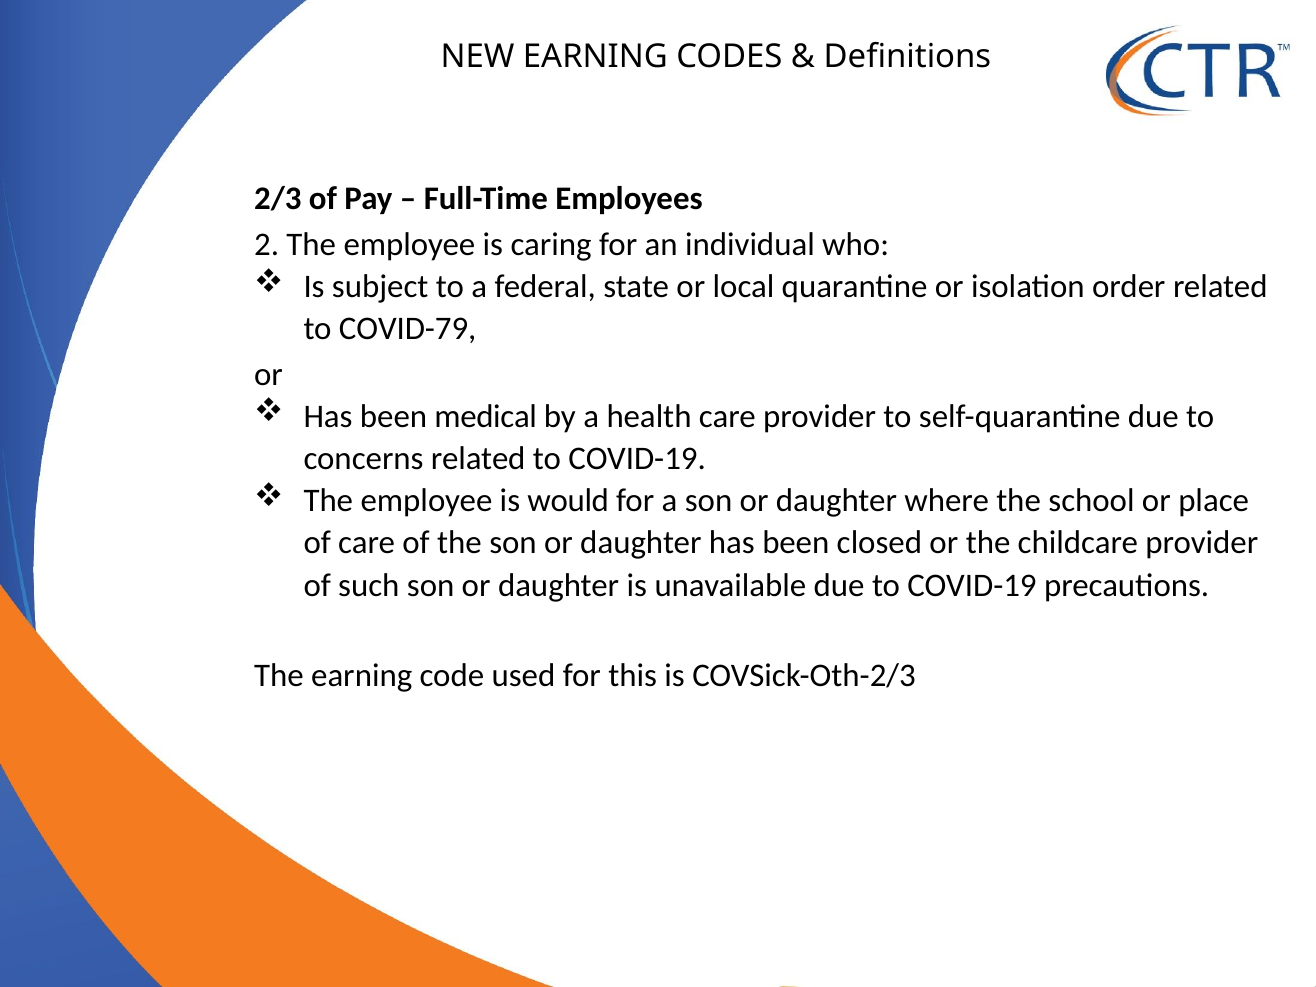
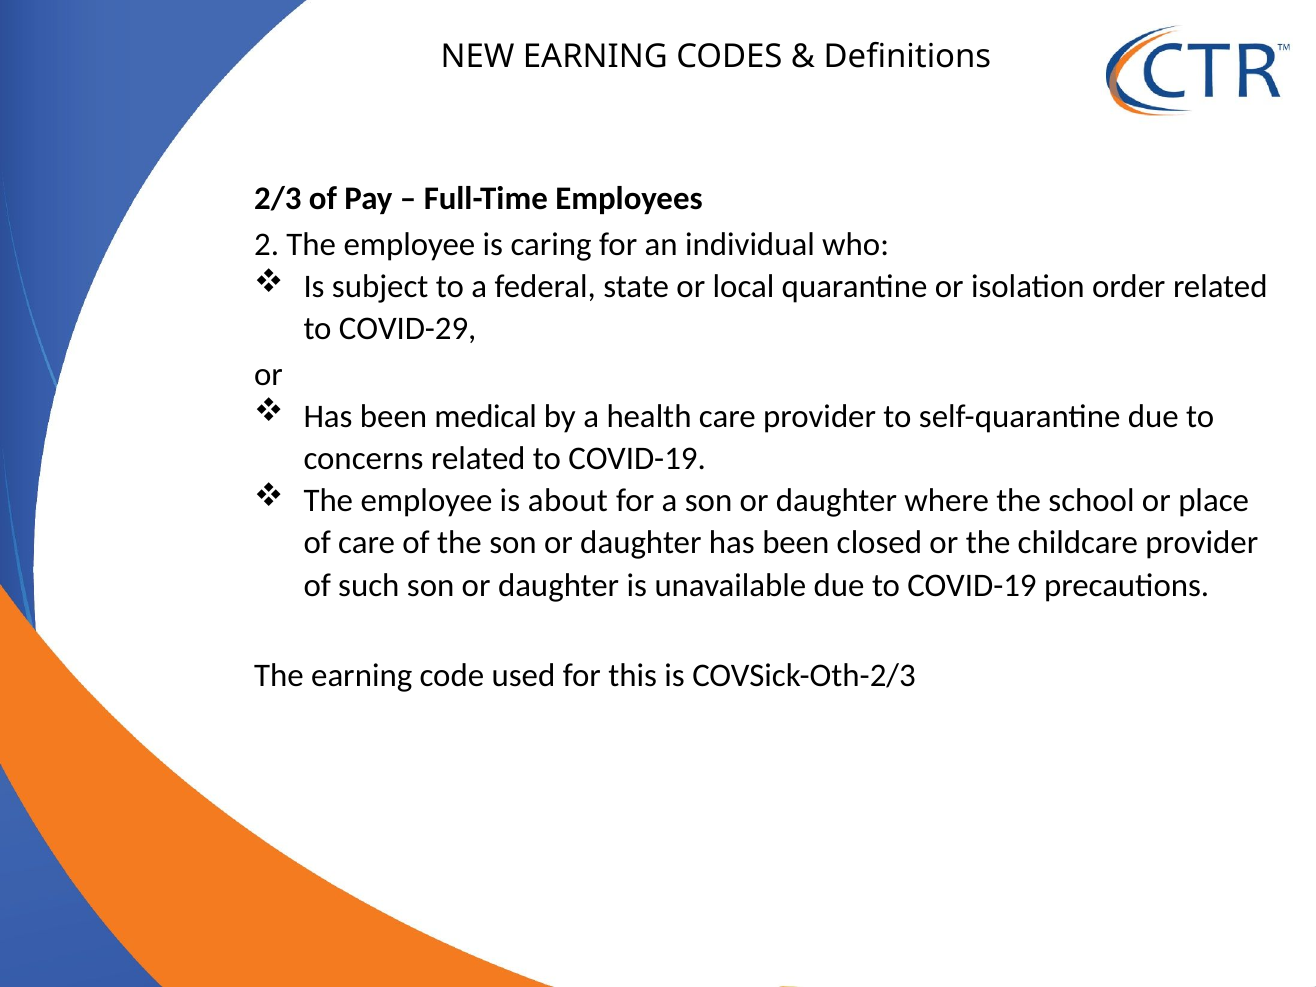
COVID-79: COVID-79 -> COVID-29
would: would -> about
